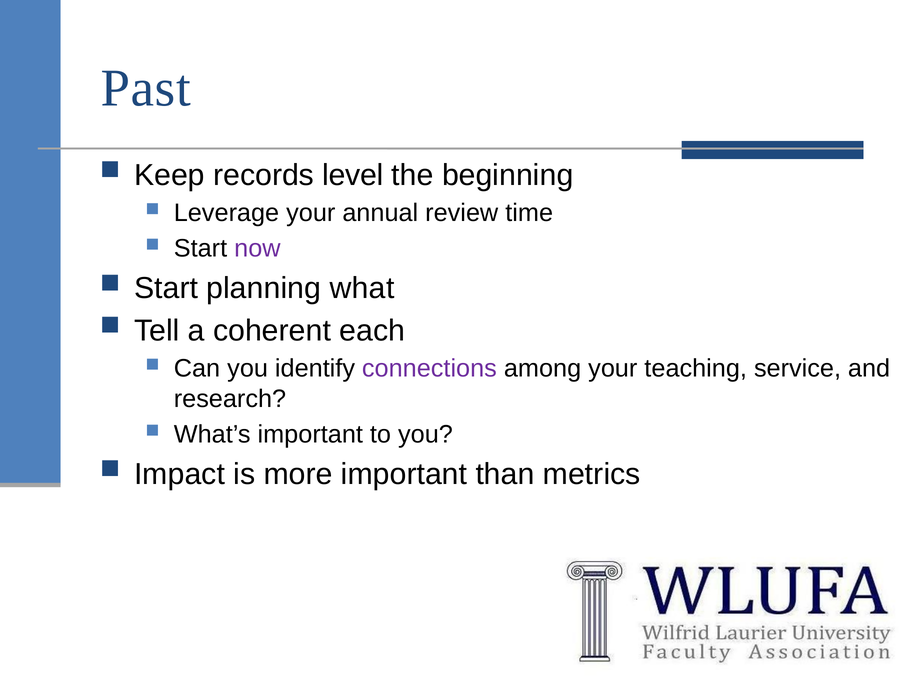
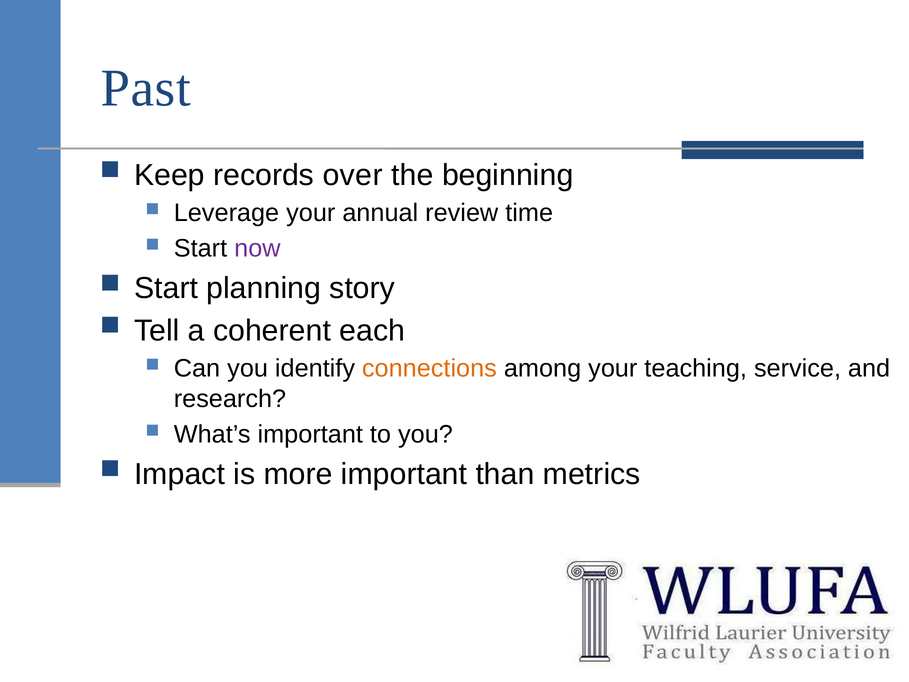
level: level -> over
what: what -> story
connections colour: purple -> orange
